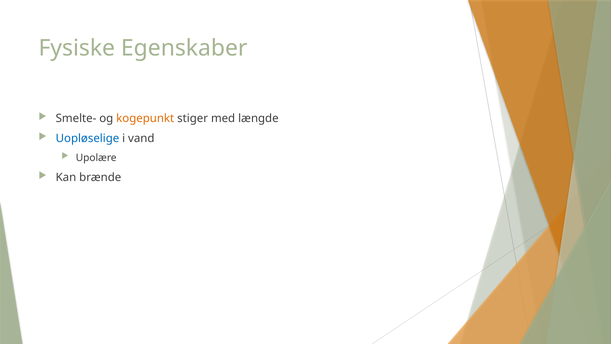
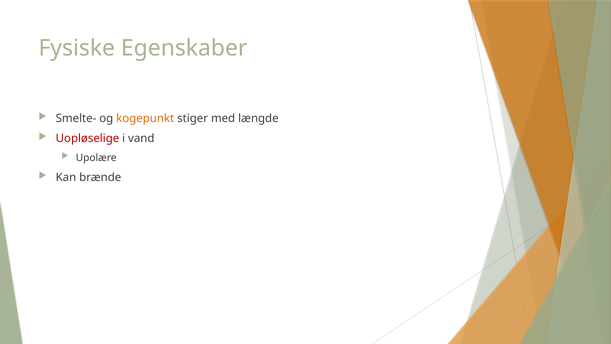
Uopløselige colour: blue -> red
